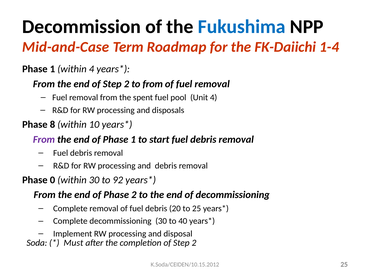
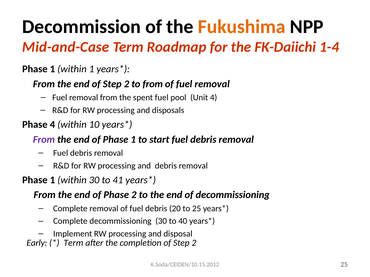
Fukushima colour: blue -> orange
within 4: 4 -> 1
Phase 8: 8 -> 4
0 at (52, 180): 0 -> 1
92: 92 -> 41
Soda: Soda -> Early
Must at (73, 243): Must -> Term
